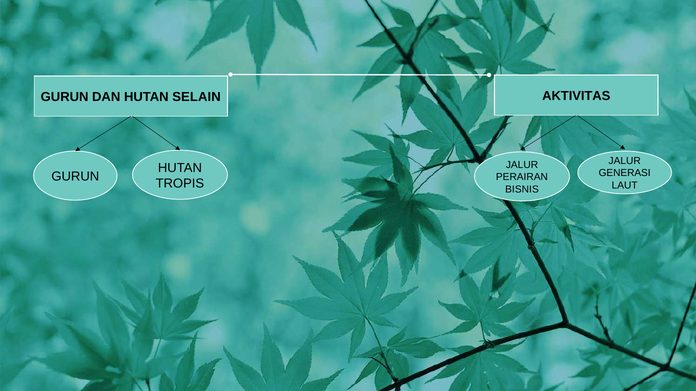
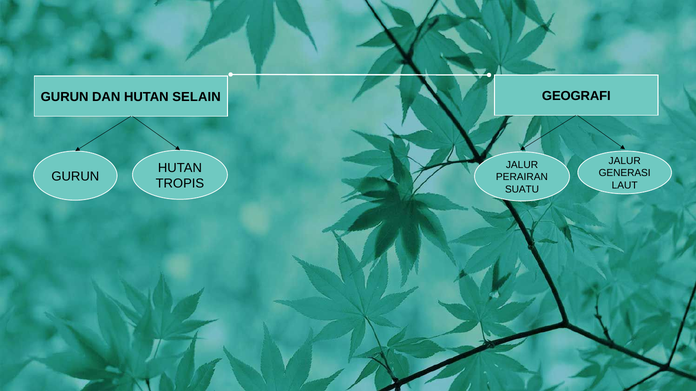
AKTIVITAS: AKTIVITAS -> GEOGRAFI
BISNIS: BISNIS -> SUATU
